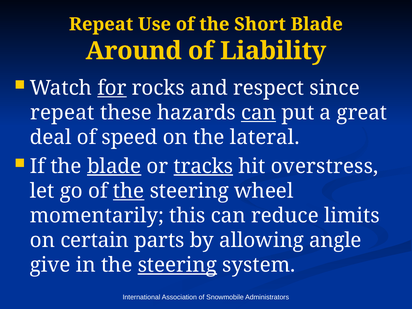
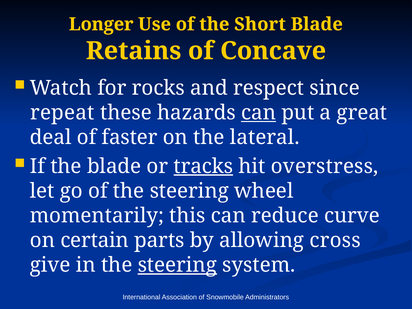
Repeat at (101, 24): Repeat -> Longer
Around: Around -> Retains
Liability: Liability -> Concave
for underline: present -> none
speed: speed -> faster
blade at (114, 166) underline: present -> none
the at (129, 191) underline: present -> none
limits: limits -> curve
angle: angle -> cross
